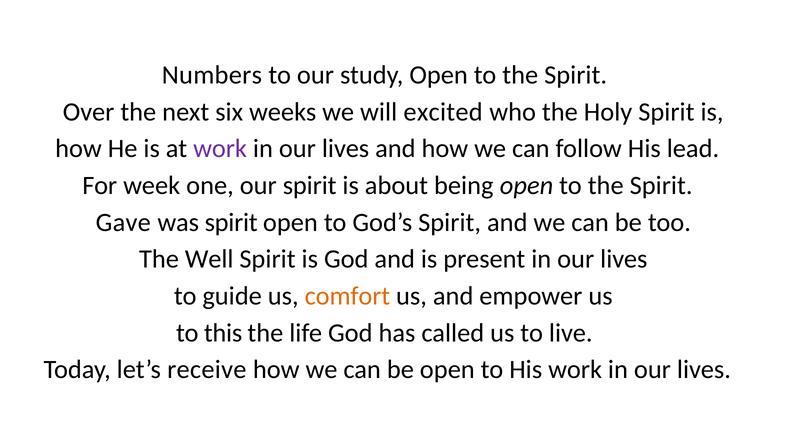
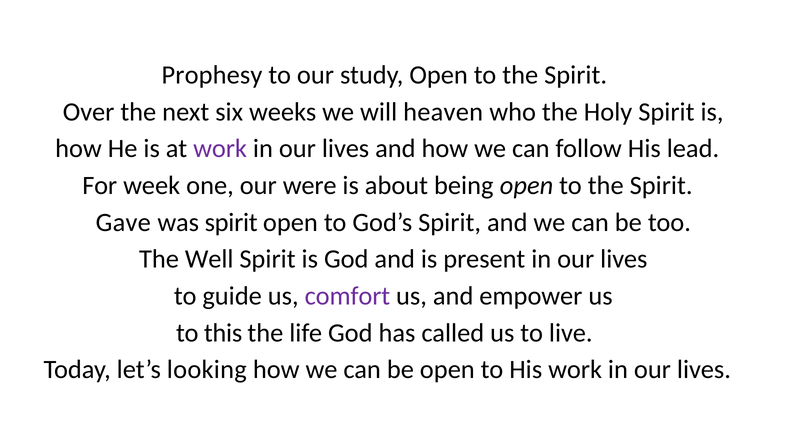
Numbers: Numbers -> Prophesy
excited: excited -> heaven
our spirit: spirit -> were
comfort colour: orange -> purple
receive: receive -> looking
